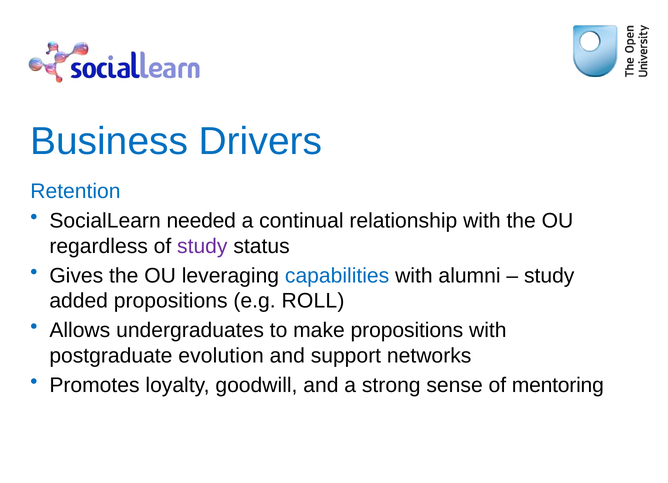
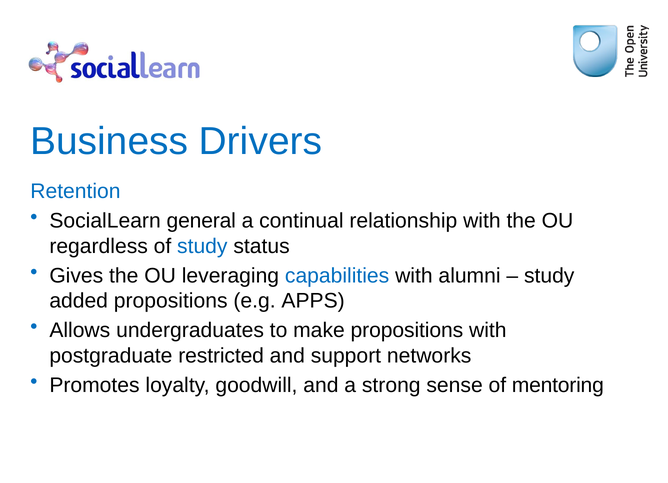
needed: needed -> general
study at (202, 246) colour: purple -> blue
ROLL: ROLL -> APPS
evolution: evolution -> restricted
